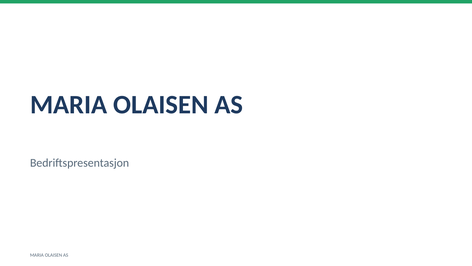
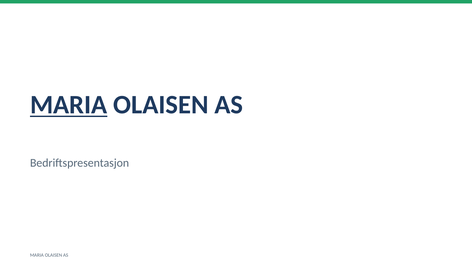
MARIA at (69, 105) underline: none -> present
